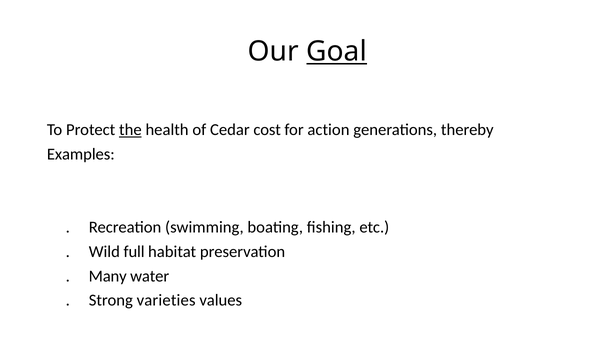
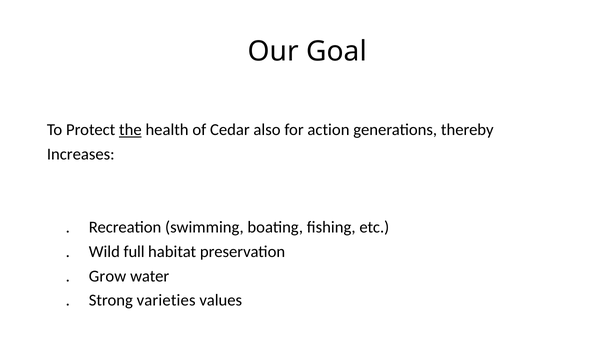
Goal underline: present -> none
cost: cost -> also
Examples: Examples -> Increases
Many: Many -> Grow
